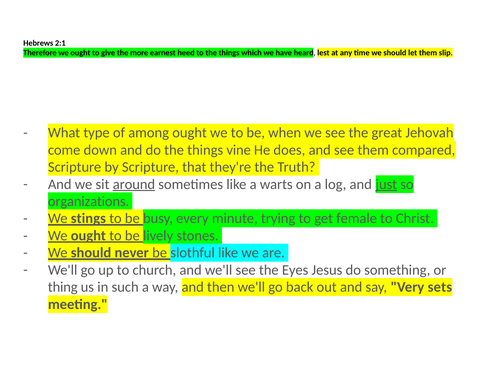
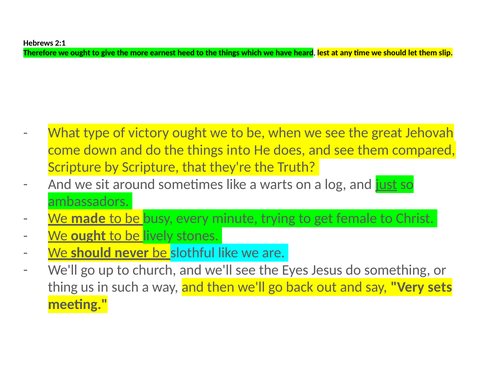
among: among -> victory
vine: vine -> into
around underline: present -> none
organizations: organizations -> ambassadors
stings: stings -> made
